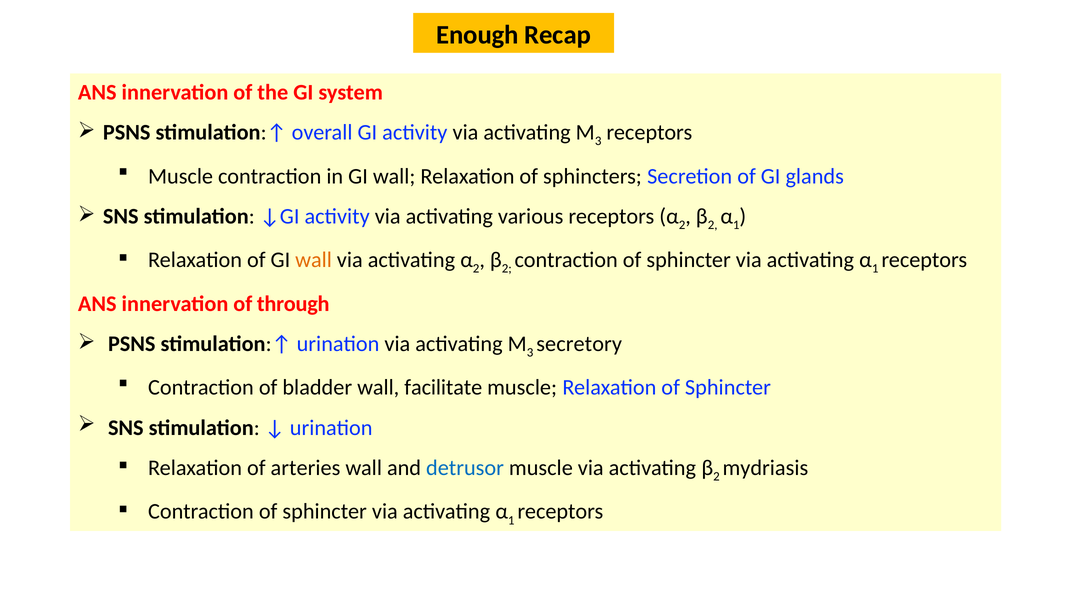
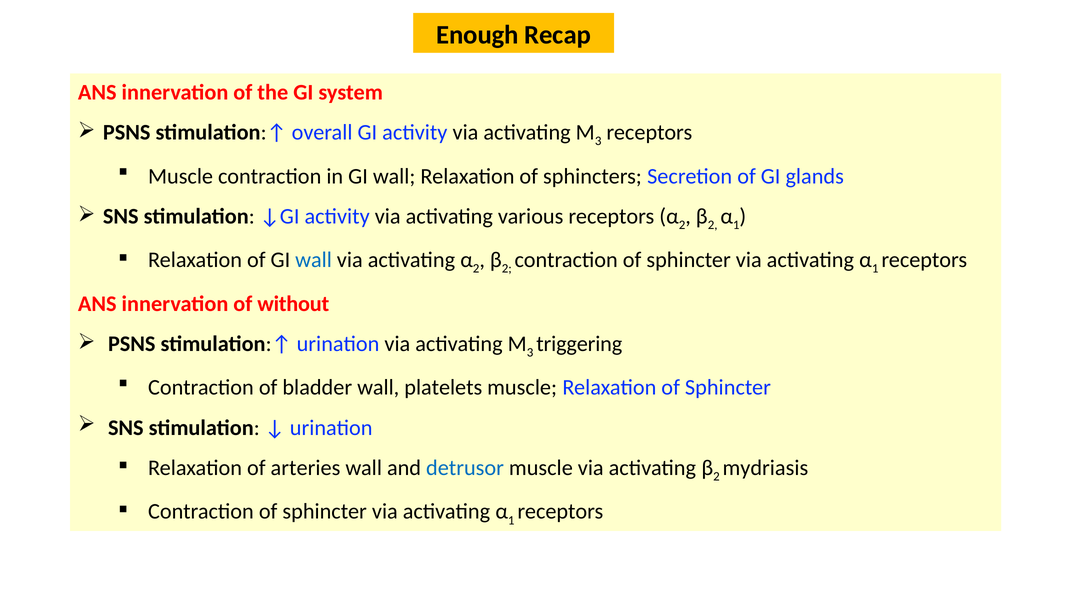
wall at (314, 260) colour: orange -> blue
through: through -> without
secretory: secretory -> triggering
facilitate: facilitate -> platelets
